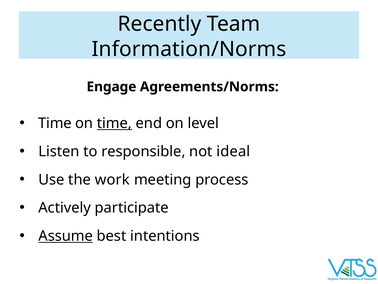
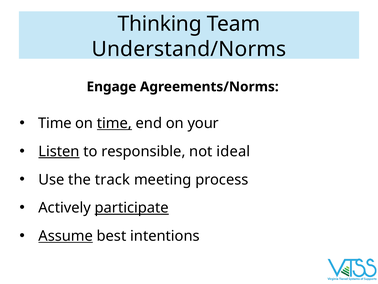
Recently: Recently -> Thinking
Information/Norms: Information/Norms -> Understand/Norms
level: level -> your
Listen underline: none -> present
work: work -> track
participate underline: none -> present
